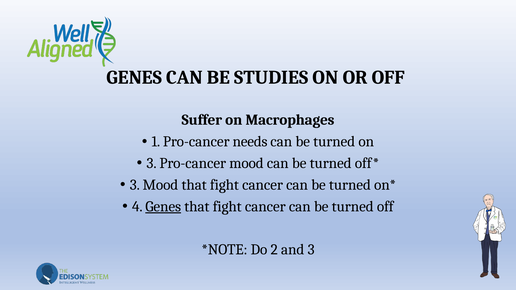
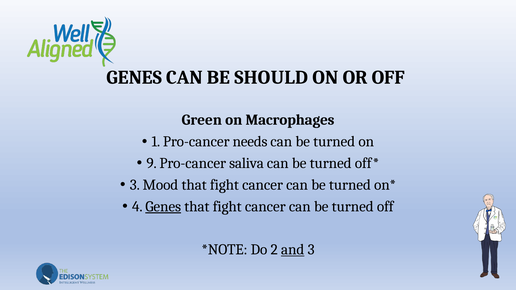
STUDIES: STUDIES -> SHOULD
Suffer: Suffer -> Green
3 at (151, 163): 3 -> 9
Pro-cancer mood: mood -> saliva
and underline: none -> present
